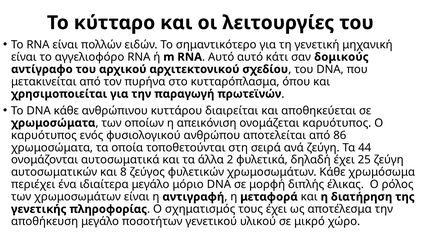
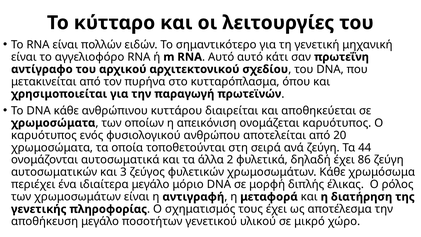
δομικούς: δομικούς -> πρωτεΐνη
86: 86 -> 20
25: 25 -> 86
8: 8 -> 3
